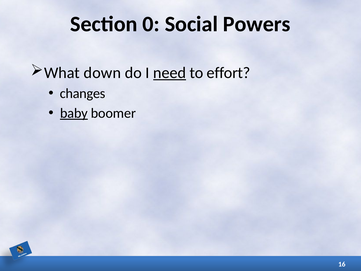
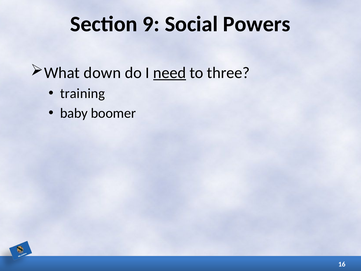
0: 0 -> 9
effort: effort -> three
changes: changes -> training
baby underline: present -> none
